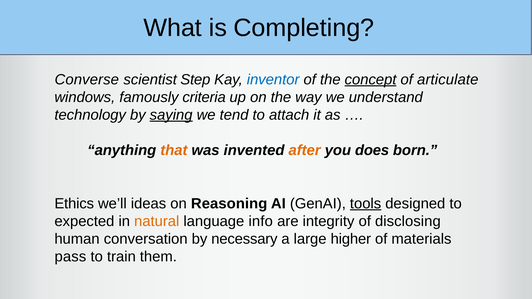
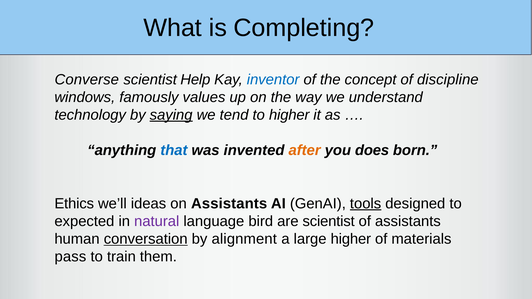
Step: Step -> Help
concept underline: present -> none
articulate: articulate -> discipline
criteria: criteria -> values
to attach: attach -> higher
that colour: orange -> blue
on Reasoning: Reasoning -> Assistants
natural colour: orange -> purple
info: info -> bird
are integrity: integrity -> scientist
of disclosing: disclosing -> assistants
conversation underline: none -> present
necessary: necessary -> alignment
